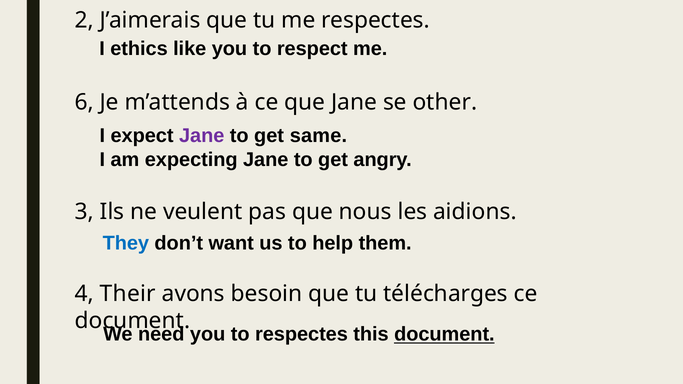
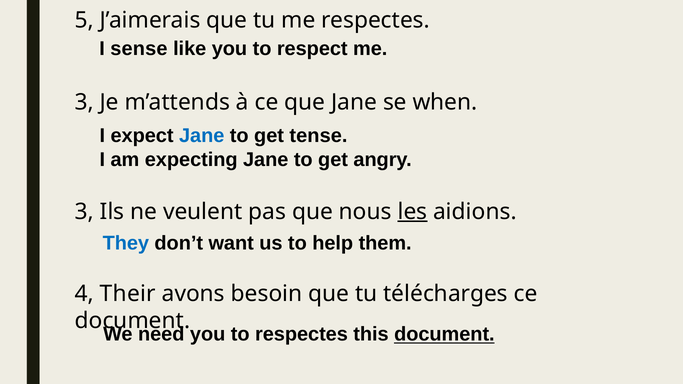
2: 2 -> 5
ethics: ethics -> sense
6 at (84, 102): 6 -> 3
other: other -> when
Jane at (202, 136) colour: purple -> blue
same: same -> tense
les underline: none -> present
